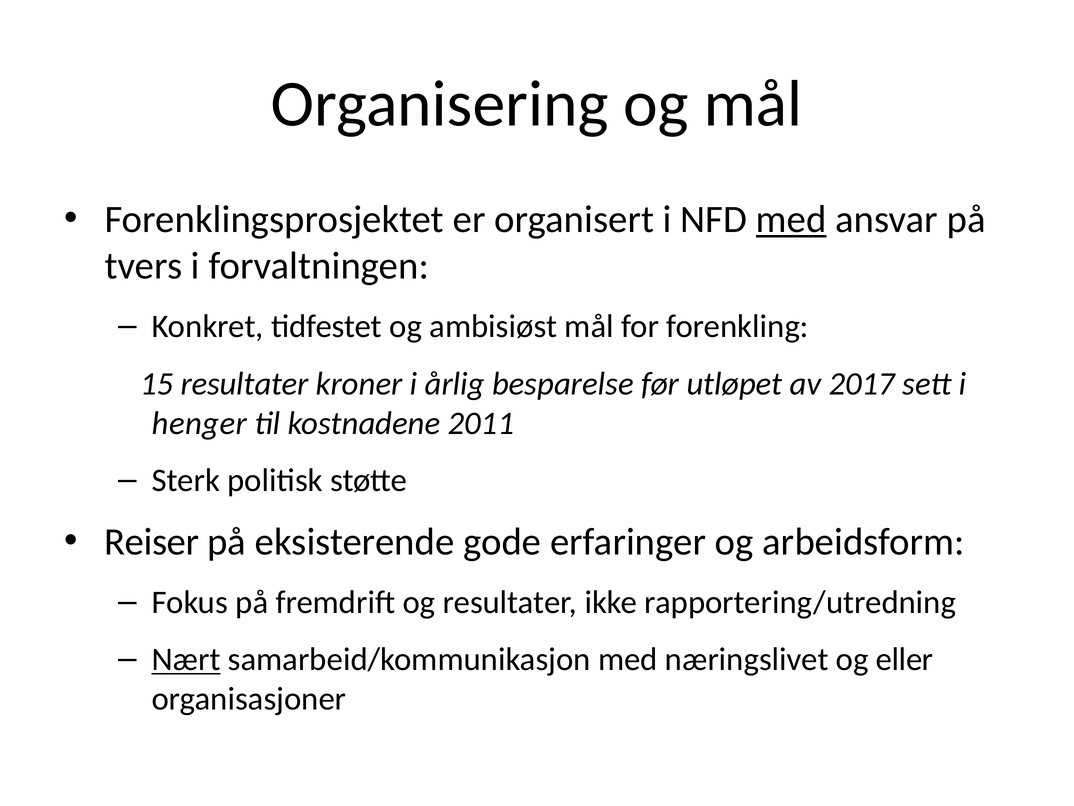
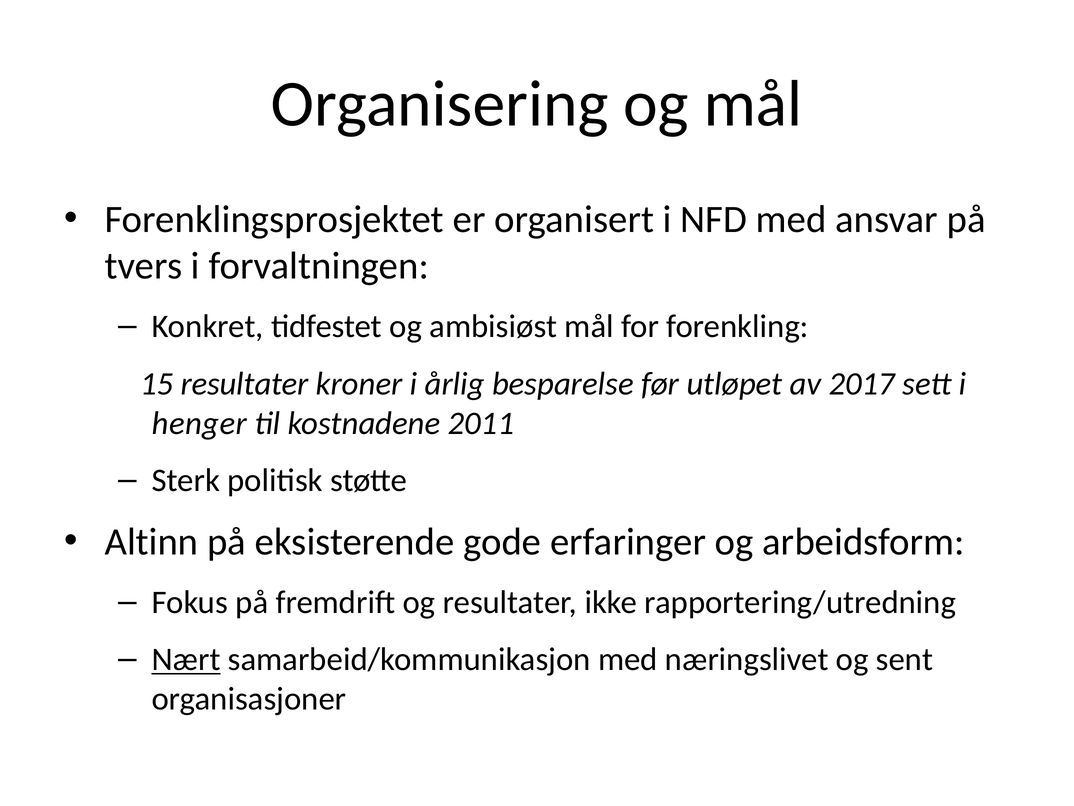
med at (791, 219) underline: present -> none
Reiser: Reiser -> Altinn
eller: eller -> sent
